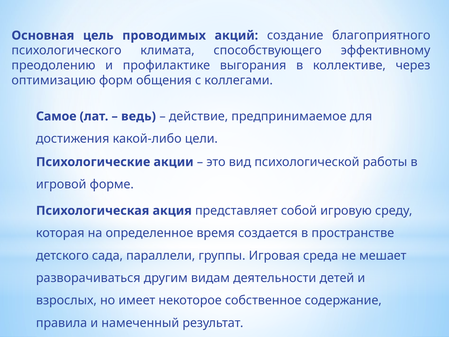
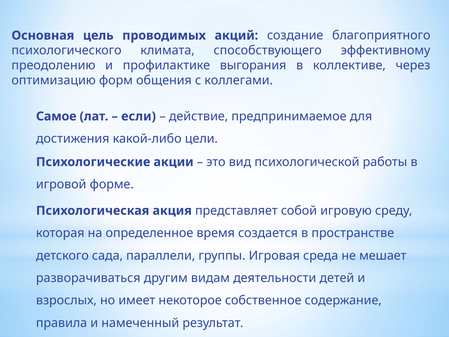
ведь: ведь -> если
